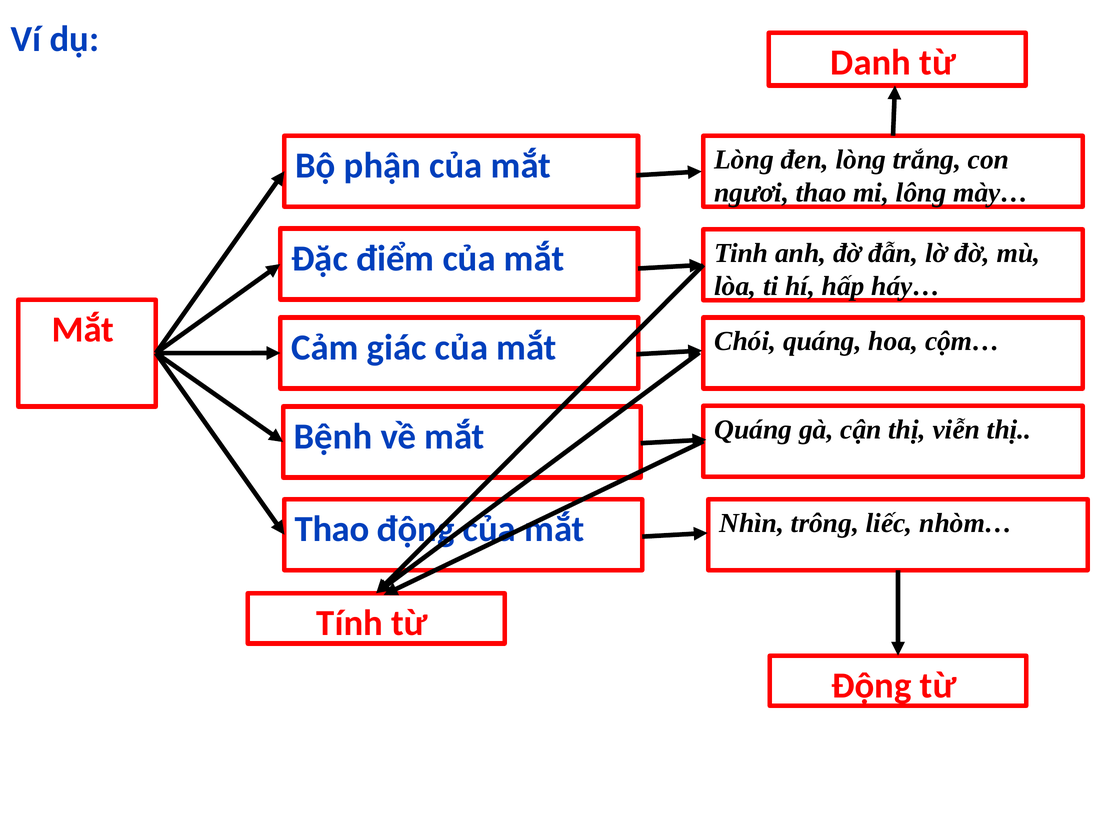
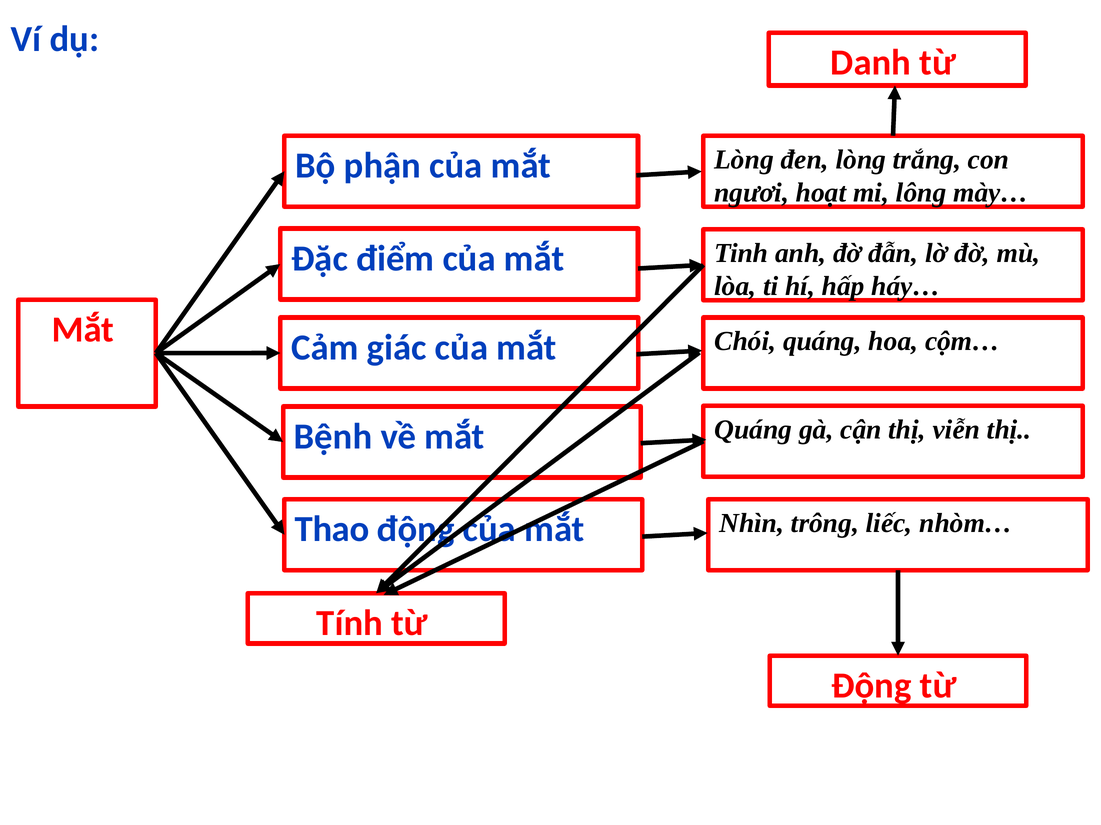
ngươi thao: thao -> hoạt
